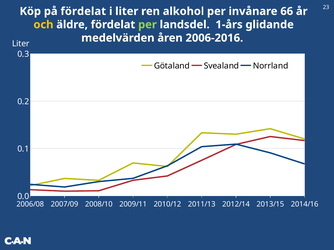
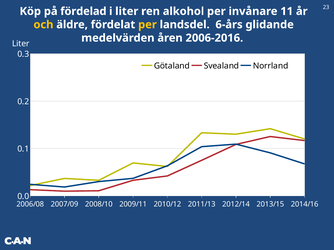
på fördelat: fördelat -> fördelad
66: 66 -> 11
per at (147, 25) colour: light green -> yellow
1-års: 1-års -> 6-års
